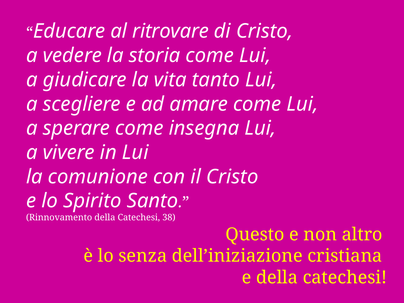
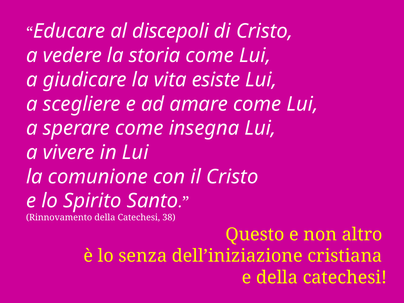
ritrovare: ritrovare -> discepoli
tanto: tanto -> esiste
